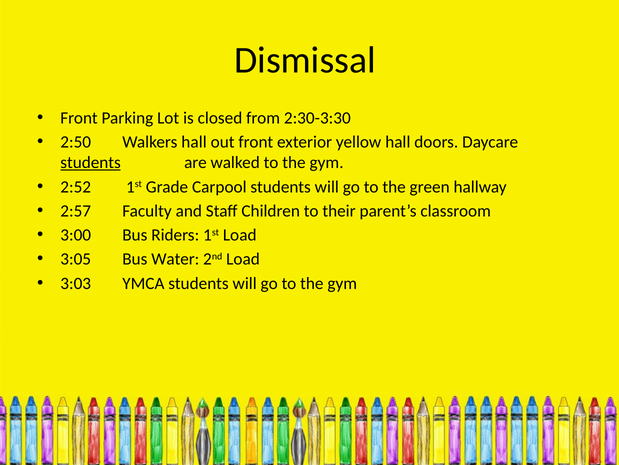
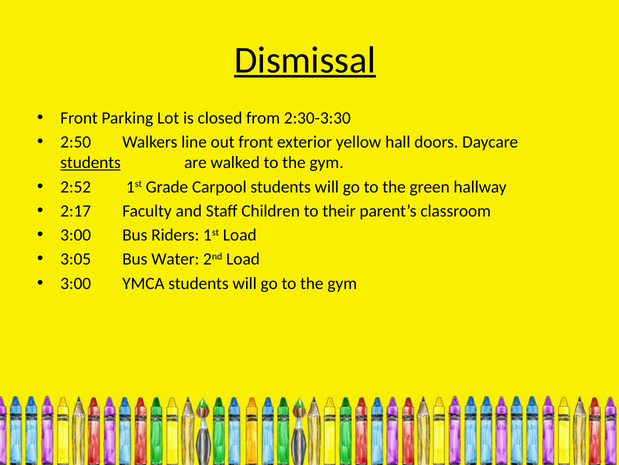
Dismissal underline: none -> present
Walkers hall: hall -> line
2:57: 2:57 -> 2:17
3:03 at (76, 283): 3:03 -> 3:00
